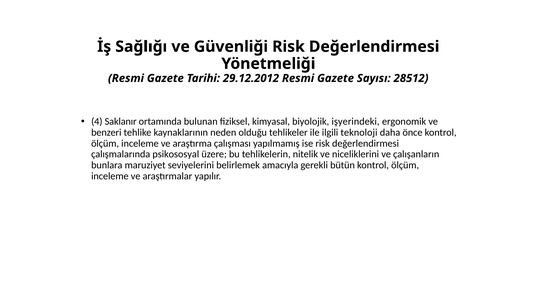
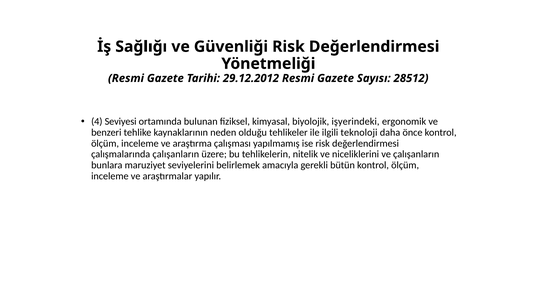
Saklanır: Saklanır -> Seviyesi
çalışmalarında psikososyal: psikososyal -> çalışanların
